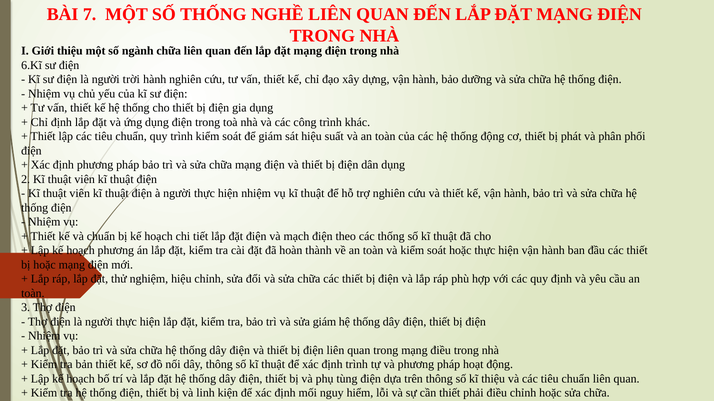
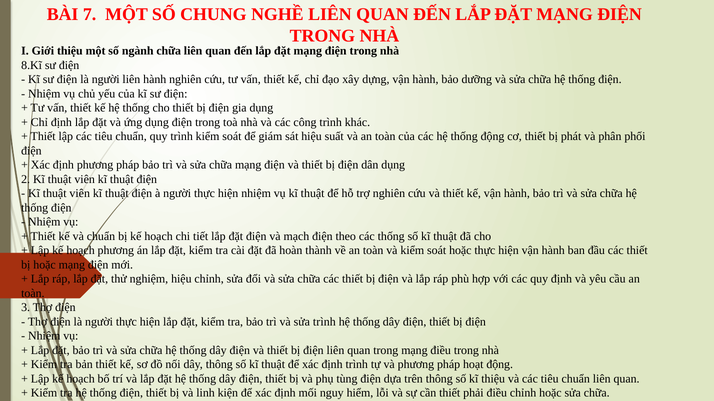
SỐ THỐNG: THỐNG -> CHUNG
6.Kĩ: 6.Kĩ -> 8.Kĩ
người trời: trời -> liên
sửa giám: giám -> trình
